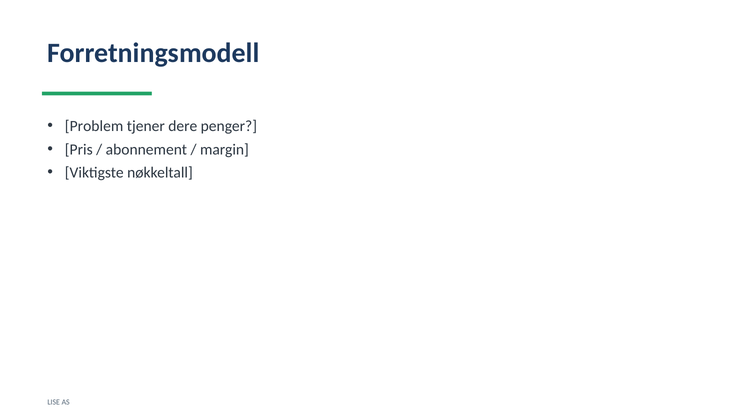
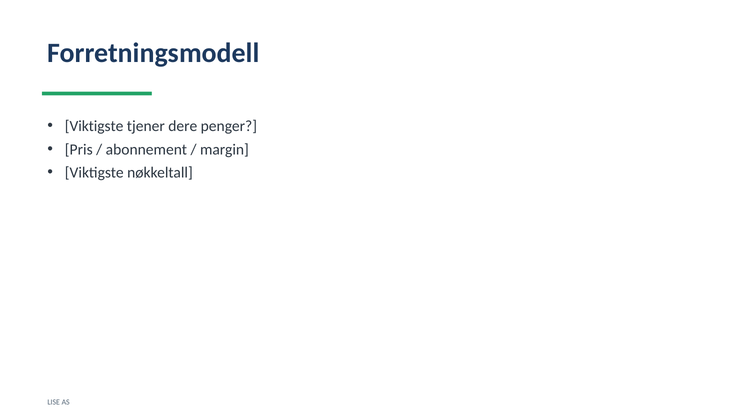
Problem at (94, 126): Problem -> Viktigste
